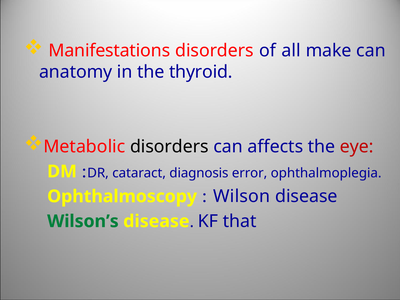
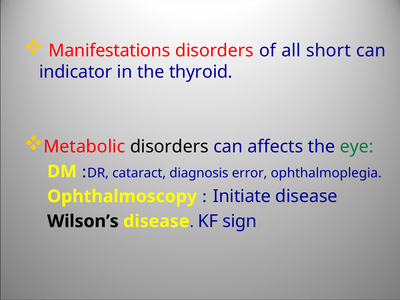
make: make -> short
anatomy: anatomy -> indicator
eye colour: red -> green
Wilson: Wilson -> Initiate
Wilson’s colour: green -> black
that: that -> sign
